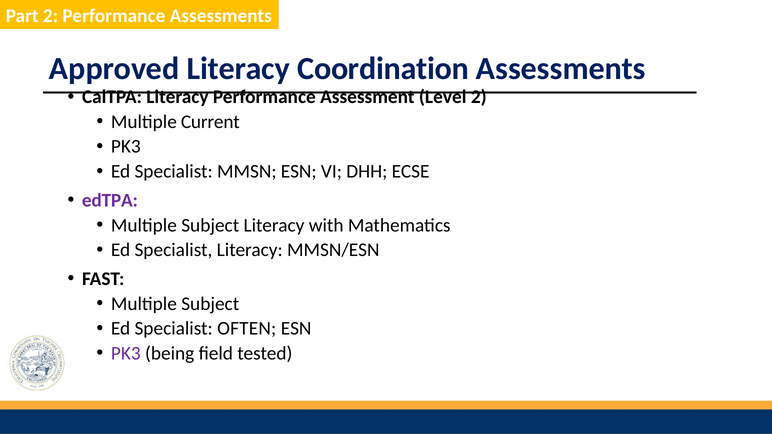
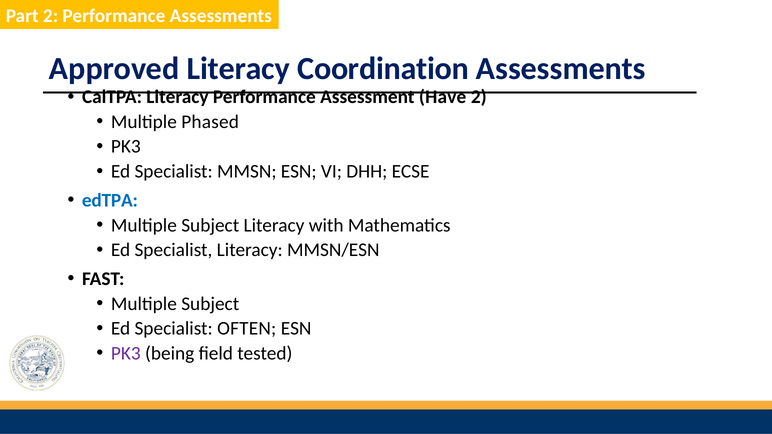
Level: Level -> Have
Current: Current -> Phased
edTPA colour: purple -> blue
